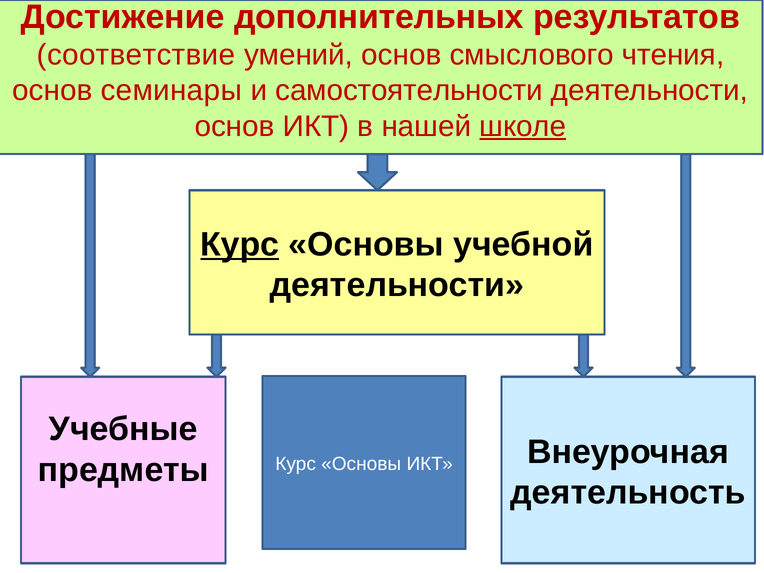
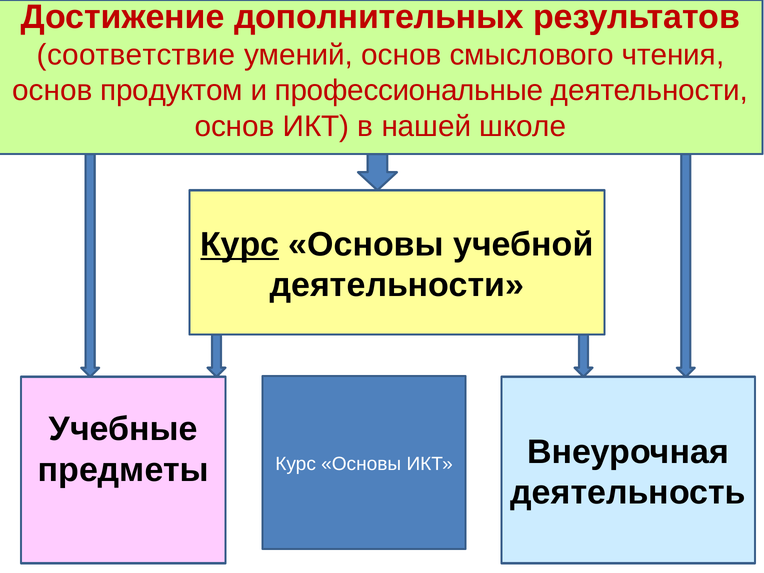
семинары: семинары -> продуктом
самостоятельности: самостоятельности -> профессиональные
школе underline: present -> none
